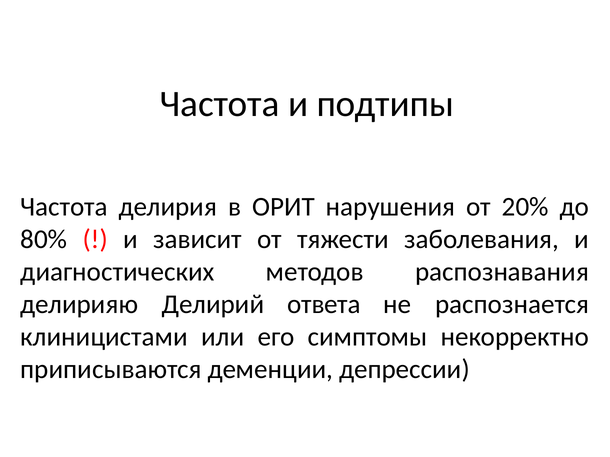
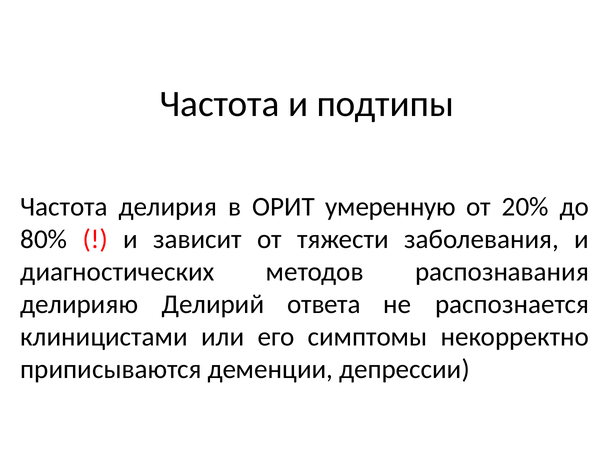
нарушения: нарушения -> умеренную
